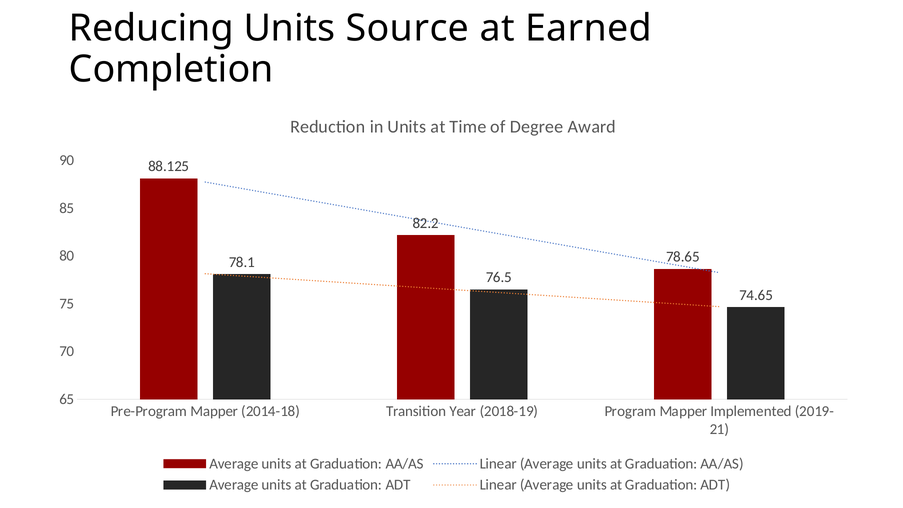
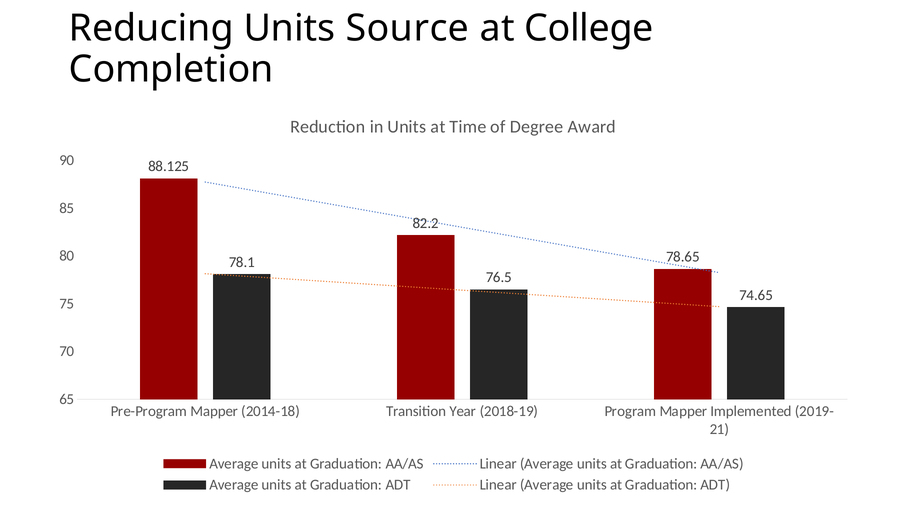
Earned: Earned -> College
